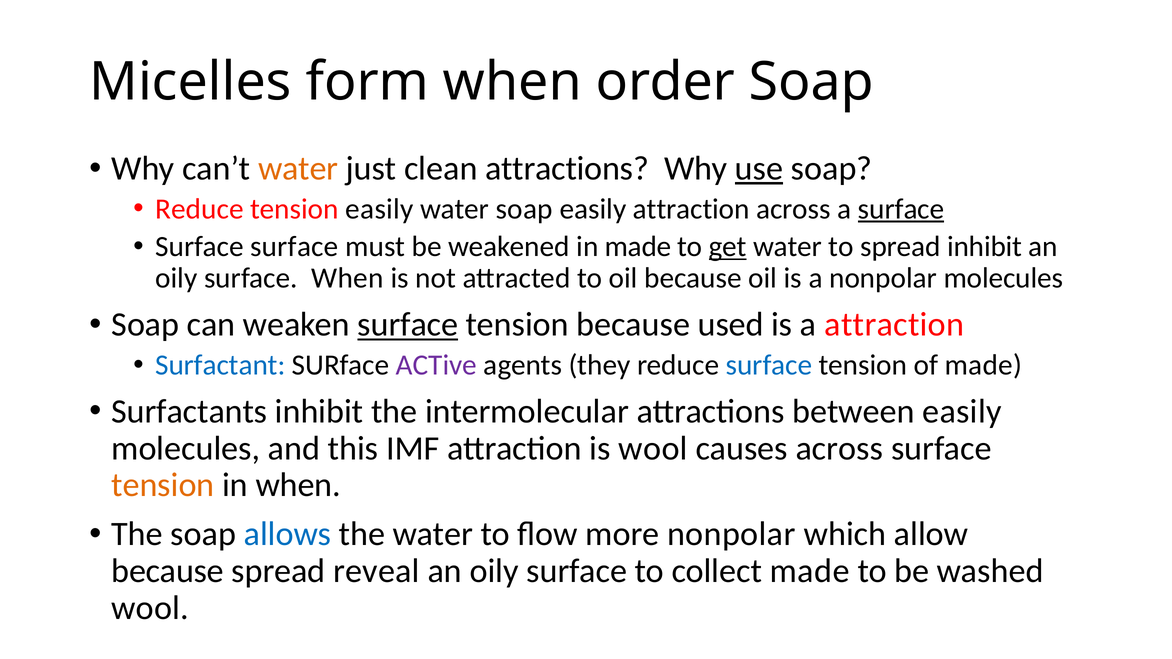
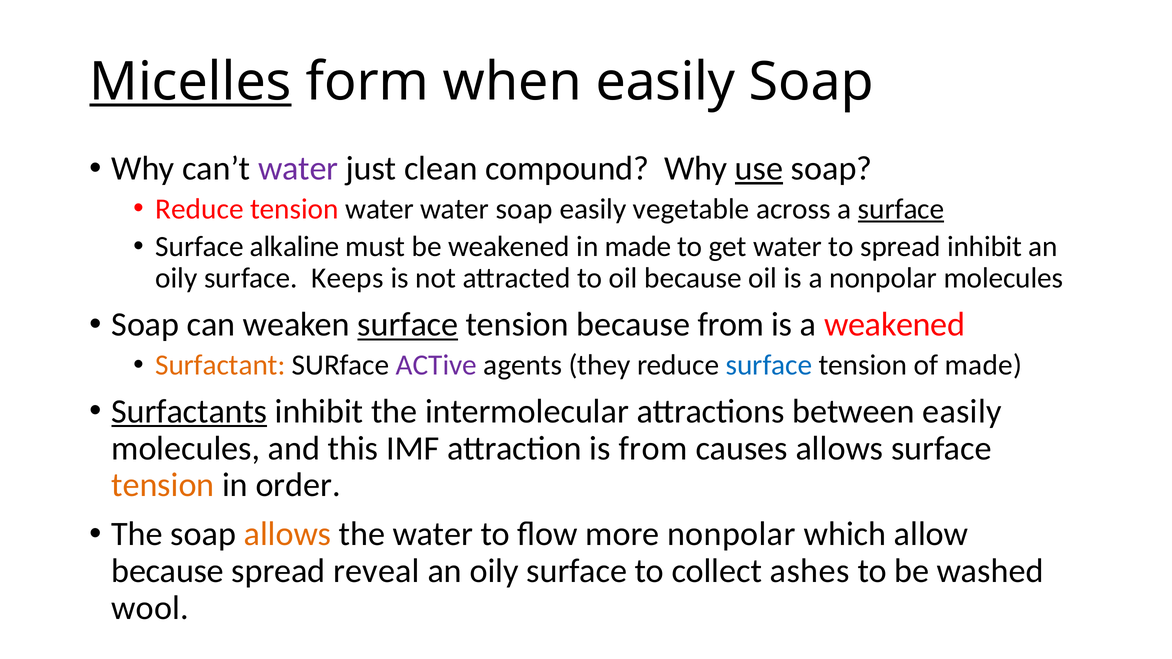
Micelles underline: none -> present
when order: order -> easily
water at (298, 169) colour: orange -> purple
clean attractions: attractions -> compound
tension easily: easily -> water
easily attraction: attraction -> vegetable
Surface surface: surface -> alkaline
get underline: present -> none
surface When: When -> Keeps
because used: used -> from
a attraction: attraction -> weakened
Surfactant colour: blue -> orange
Surfactants underline: none -> present
is wool: wool -> from
causes across: across -> allows
in when: when -> order
allows at (288, 534) colour: blue -> orange
collect made: made -> ashes
